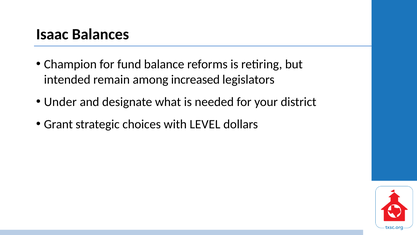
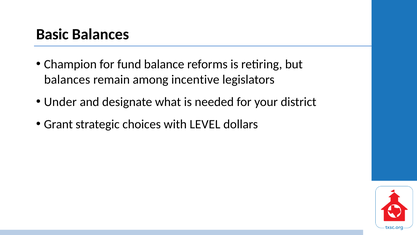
Isaac: Isaac -> Basic
intended at (67, 80): intended -> balances
increased: increased -> incentive
